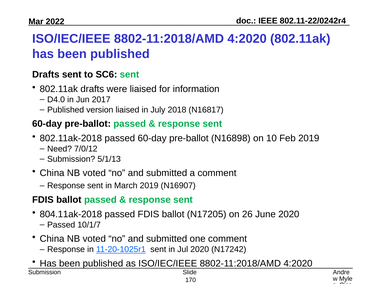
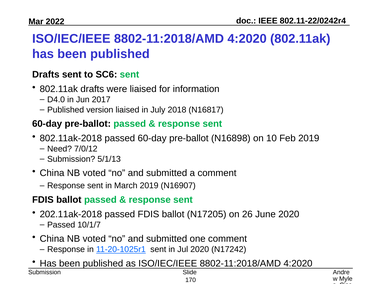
804.11ak-2018: 804.11ak-2018 -> 202.11ak-2018
